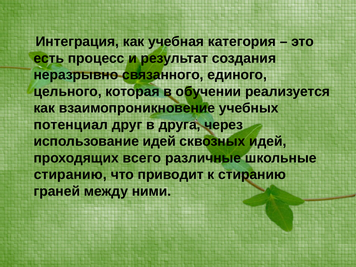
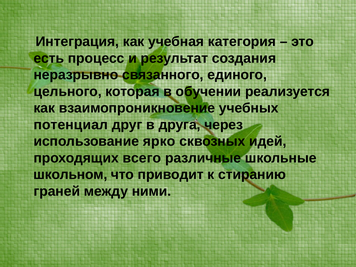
использование идей: идей -> ярко
стиранию at (70, 175): стиранию -> школьном
